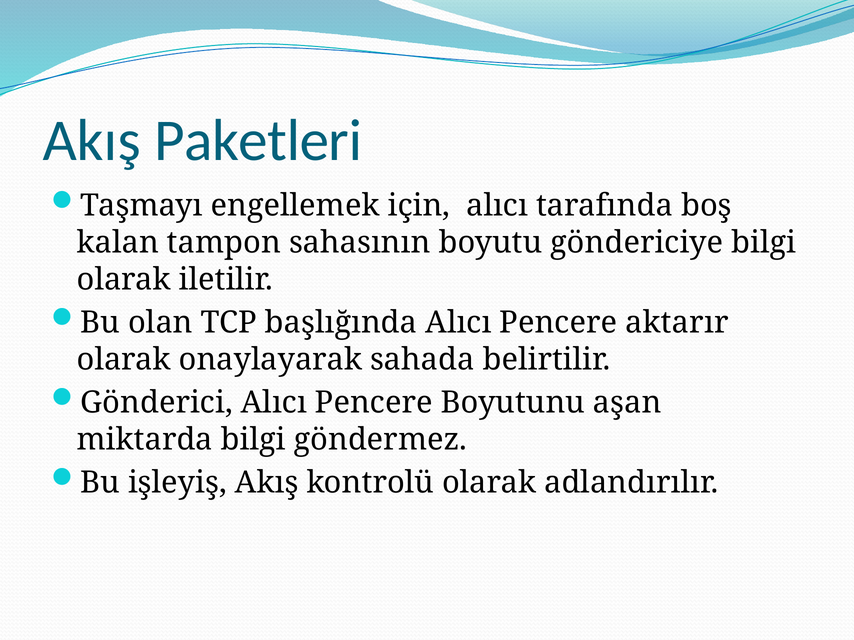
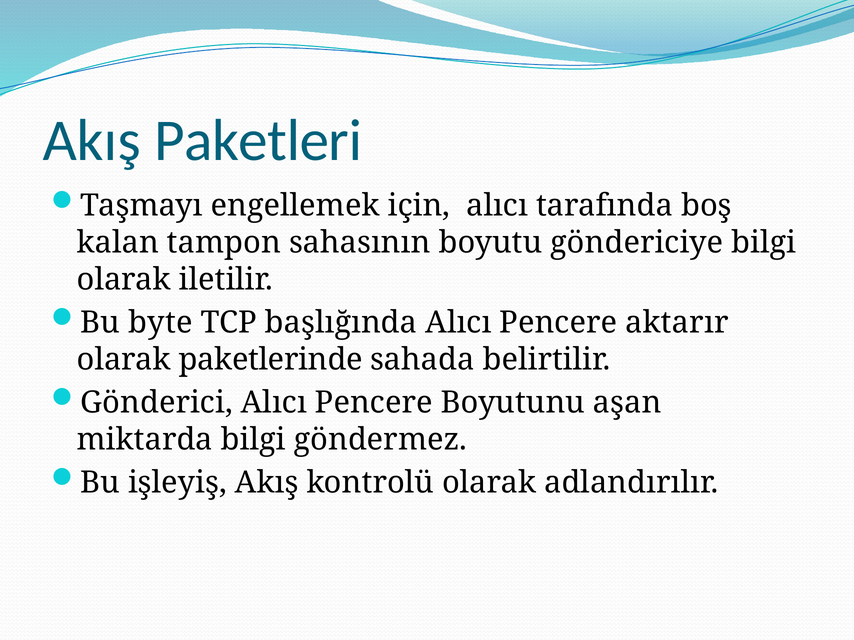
olan: olan -> byte
onaylayarak: onaylayarak -> paketlerinde
